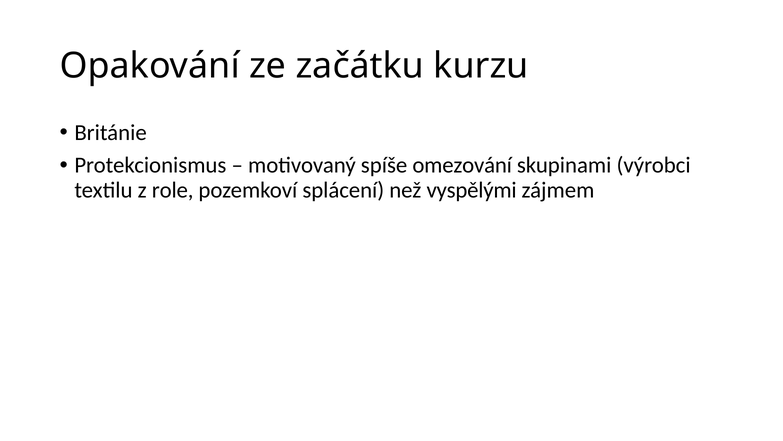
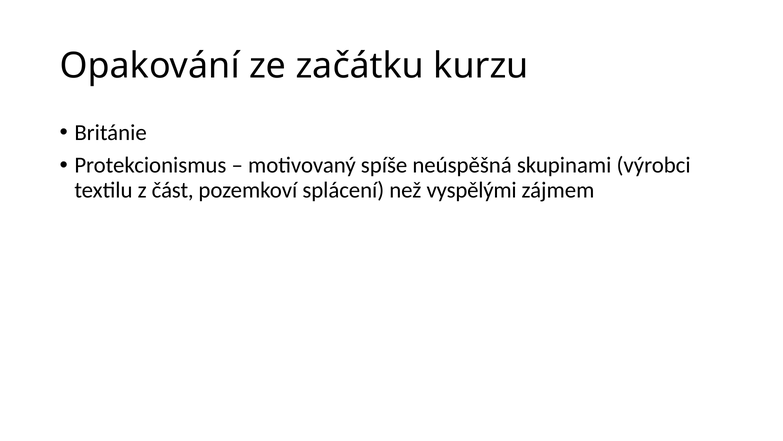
omezování: omezování -> neúspěšná
role: role -> část
